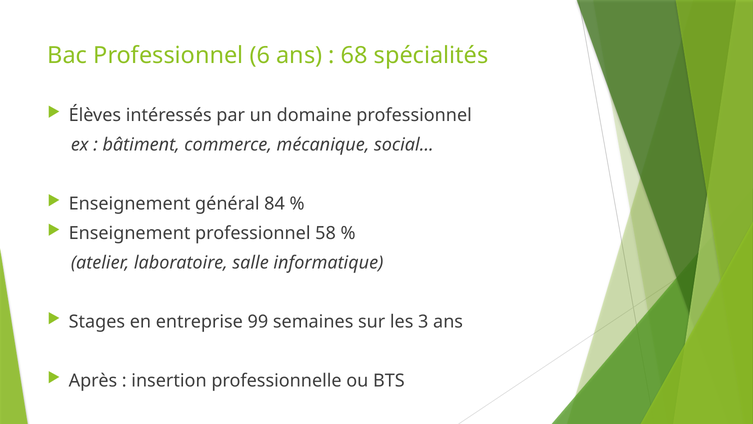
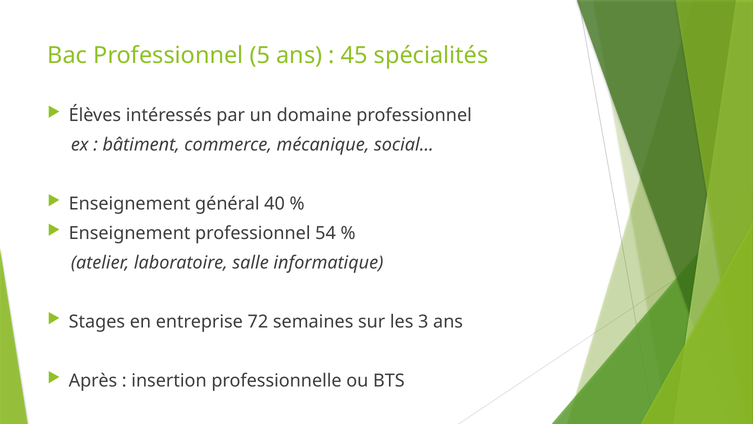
6: 6 -> 5
68: 68 -> 45
84: 84 -> 40
58: 58 -> 54
99: 99 -> 72
